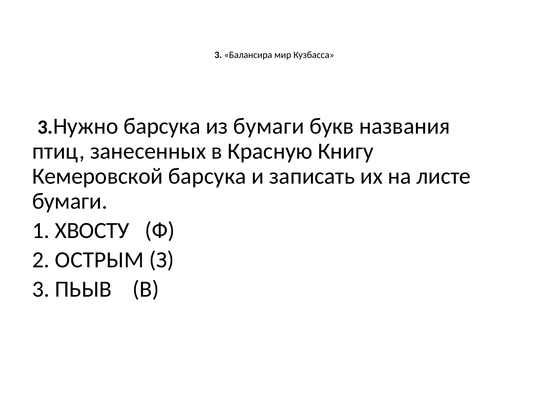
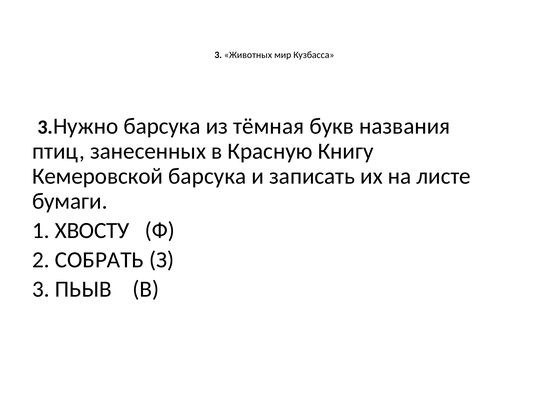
Балансира: Балансира -> Животных
из бумаги: бумаги -> тёмная
ОСТРЫМ: ОСТРЫМ -> СОБРАТЬ
